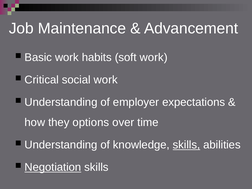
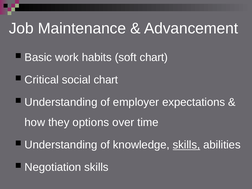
soft work: work -> chart
social work: work -> chart
Negotiation underline: present -> none
